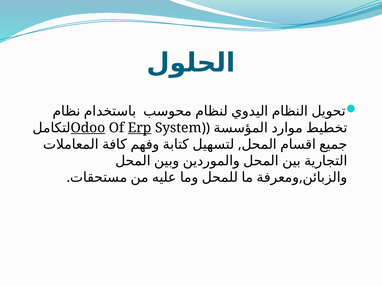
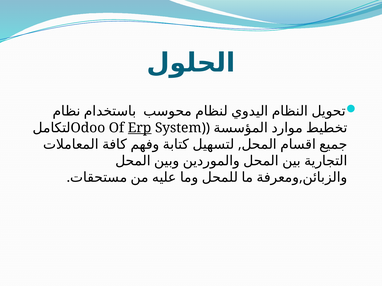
Odoo underline: present -> none
